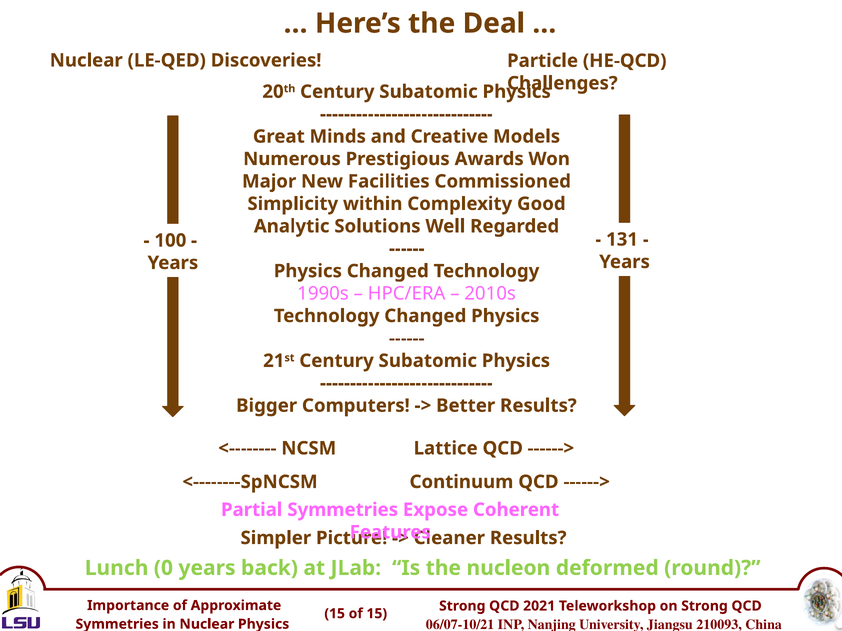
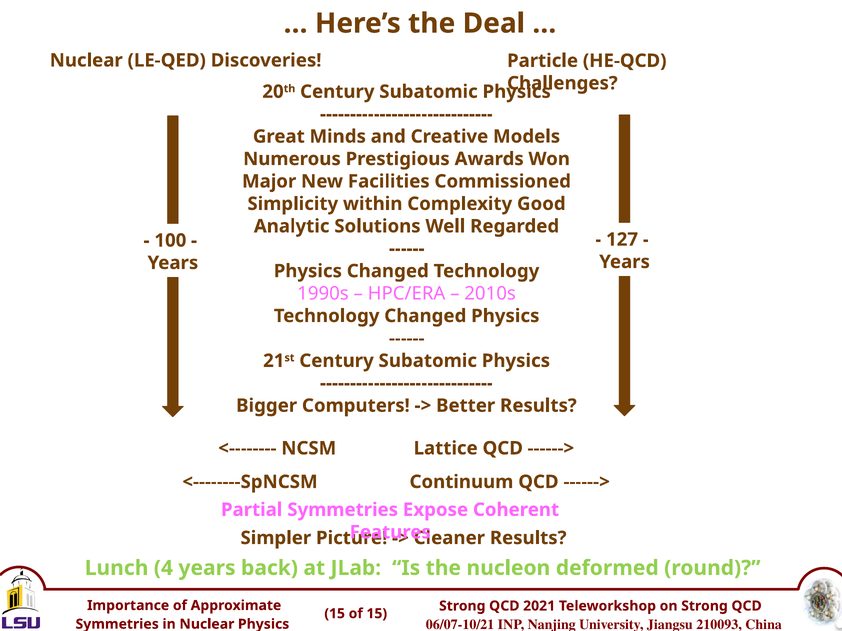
131: 131 -> 127
0: 0 -> 4
